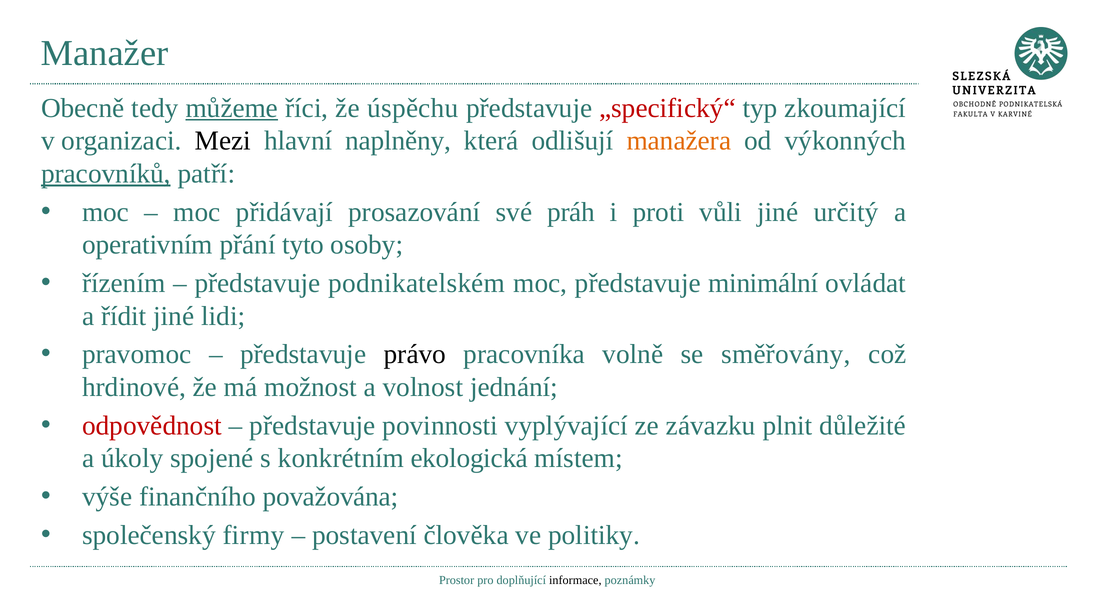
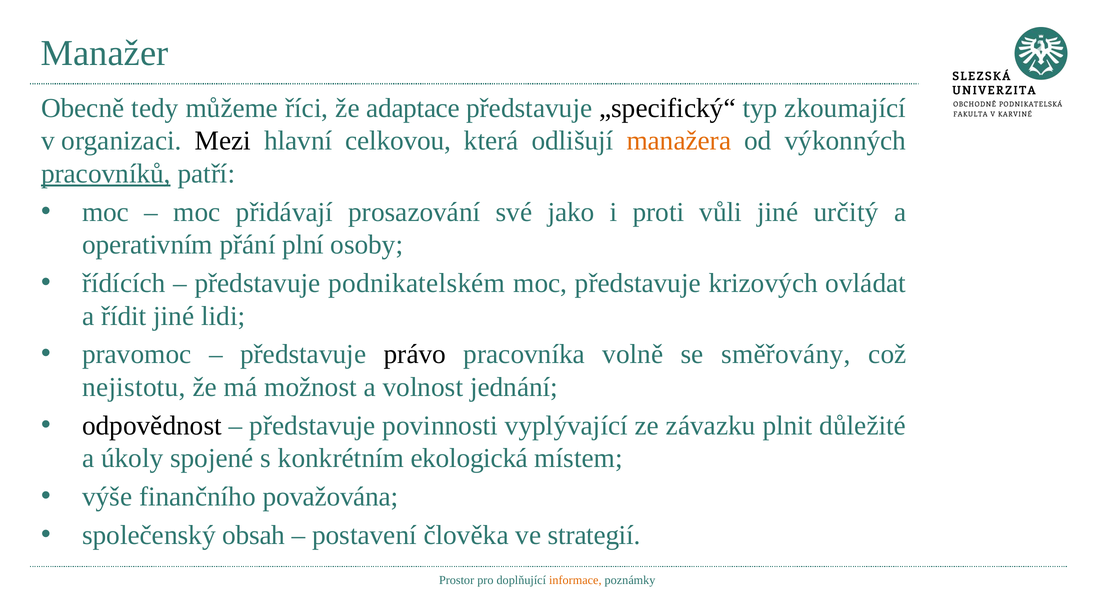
můžeme underline: present -> none
úspěchu: úspěchu -> adaptace
„specifický“ colour: red -> black
naplněny: naplněny -> celkovou
práh: práh -> jako
tyto: tyto -> plní
řízením: řízením -> řídících
minimální: minimální -> krizových
hrdinové: hrdinové -> nejistotu
odpovědnost colour: red -> black
firmy: firmy -> obsah
politiky: politiky -> strategií
informace colour: black -> orange
